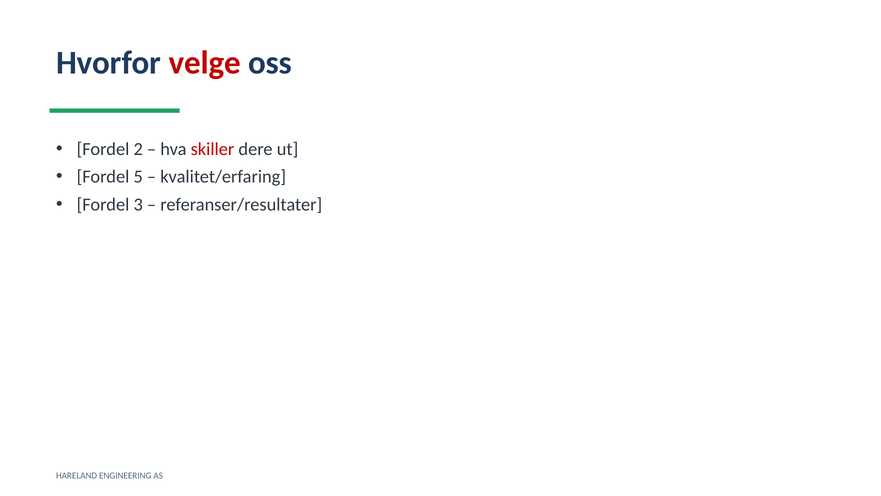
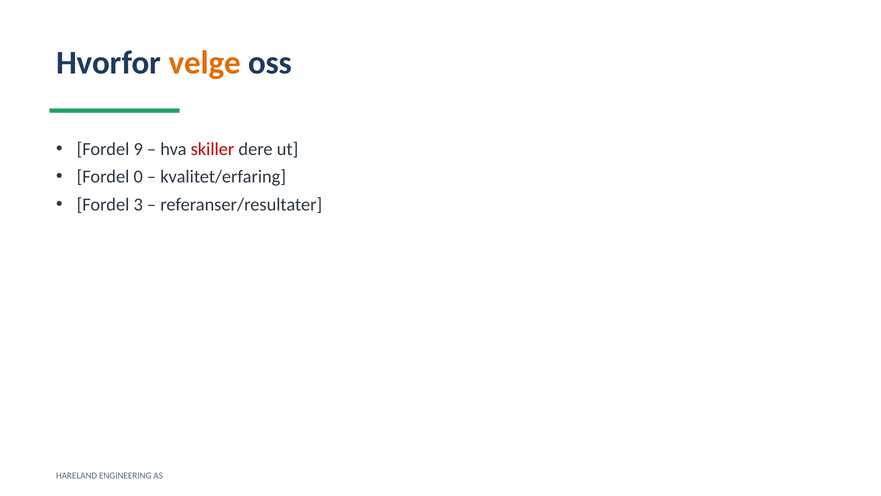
velge colour: red -> orange
2: 2 -> 9
5: 5 -> 0
